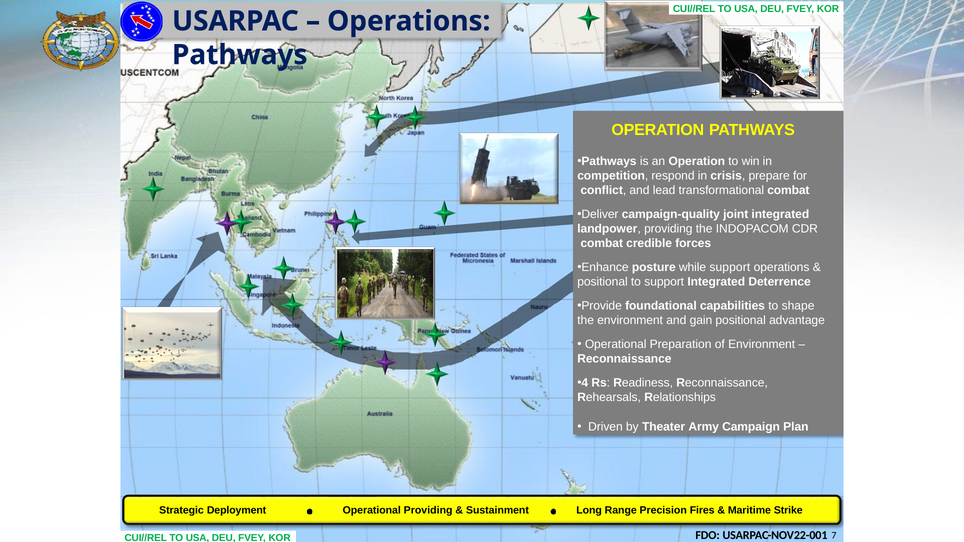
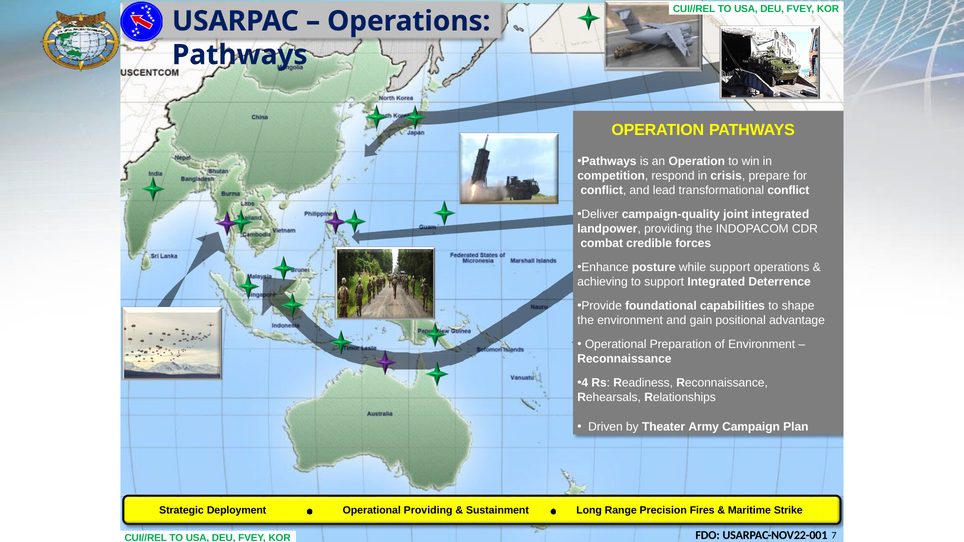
transformational combat: combat -> conflict
positional at (602, 282): positional -> achieving
